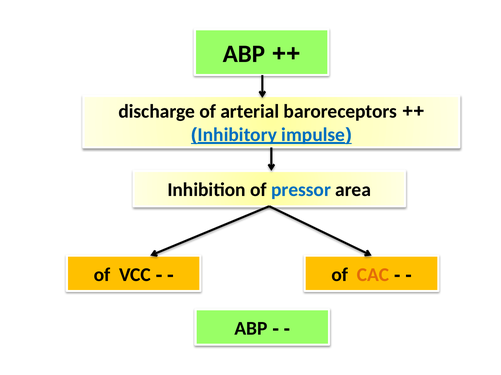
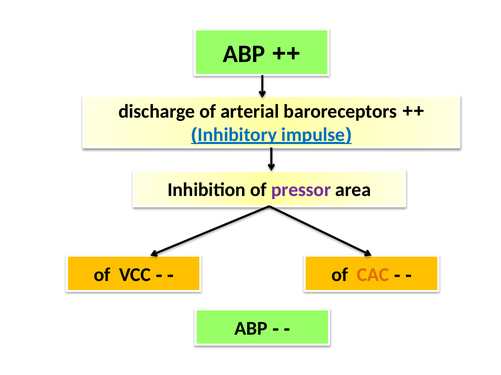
pressor colour: blue -> purple
